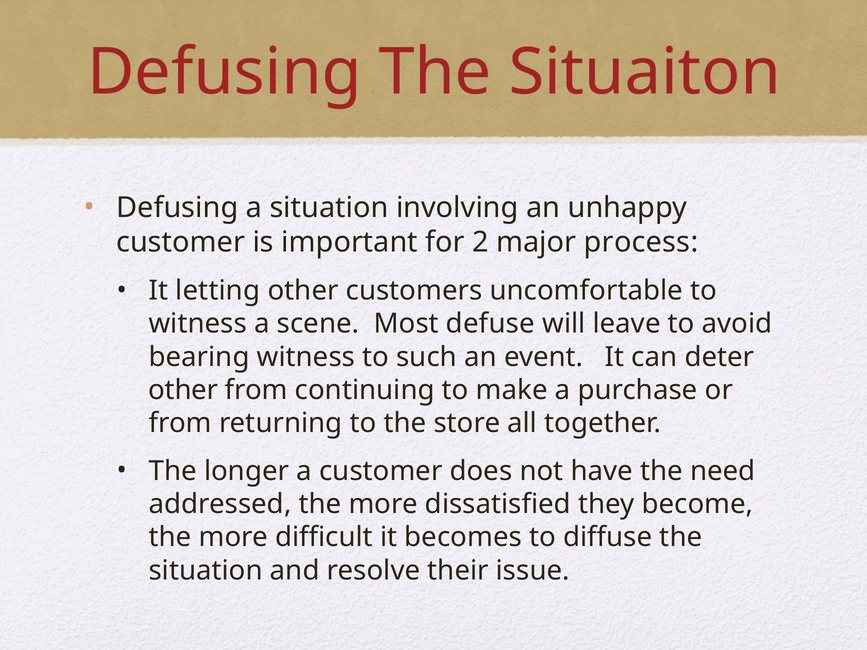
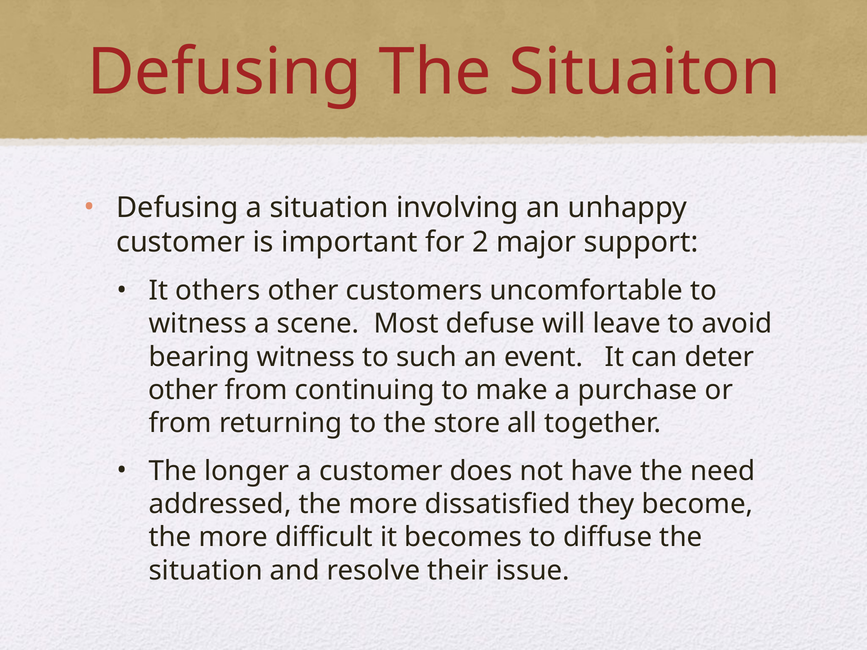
process: process -> support
letting: letting -> others
